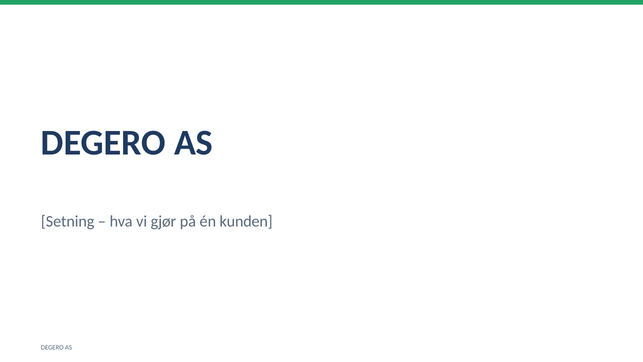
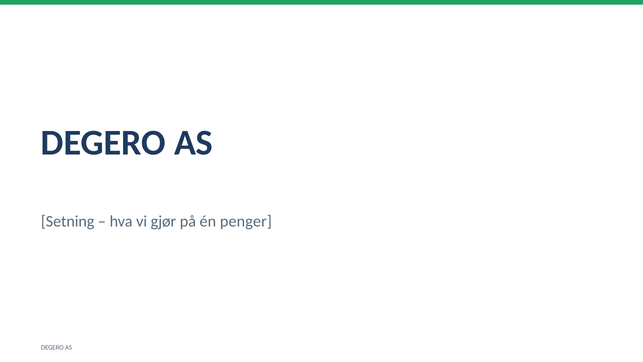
kunden: kunden -> penger
